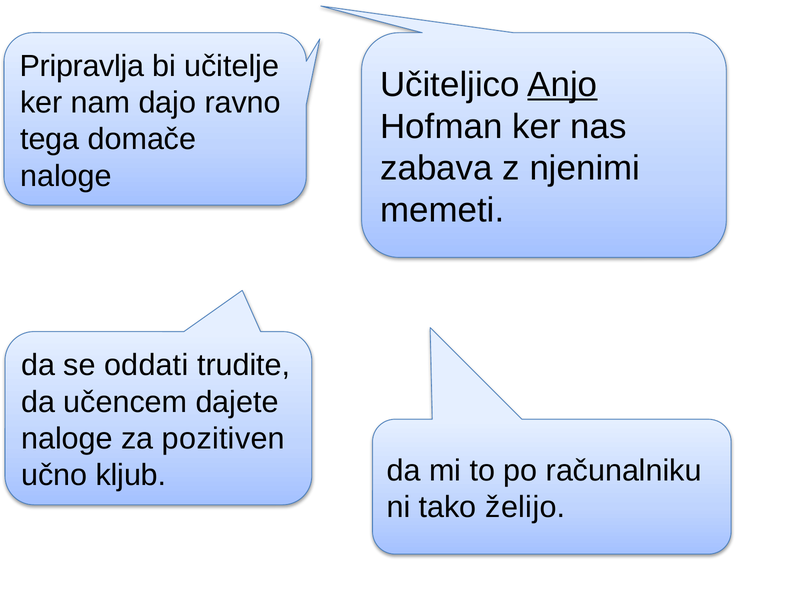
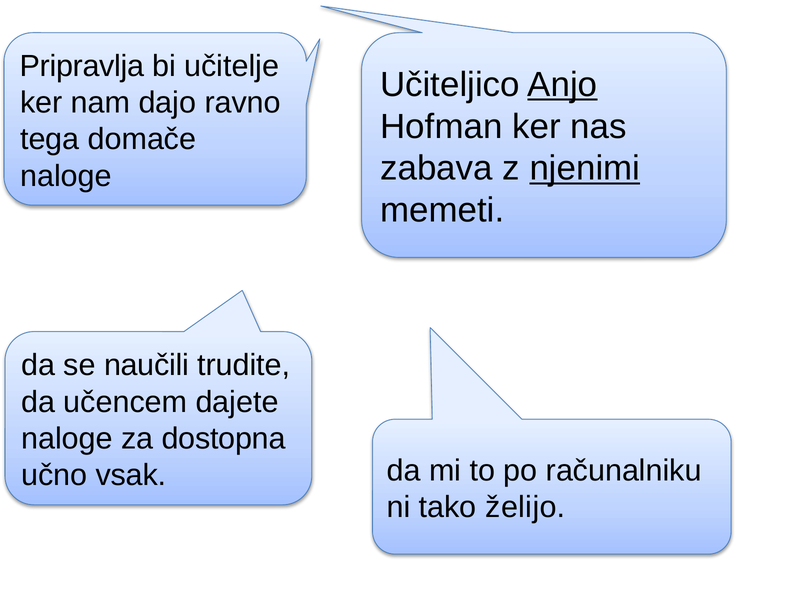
njenimi underline: none -> present
oddati: oddati -> naučili
pozitiven: pozitiven -> dostopna
kljub: kljub -> vsak
